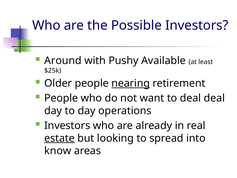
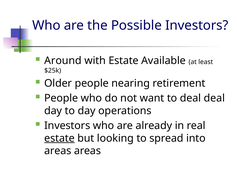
with Pushy: Pushy -> Estate
nearing underline: present -> none
know at (58, 151): know -> areas
